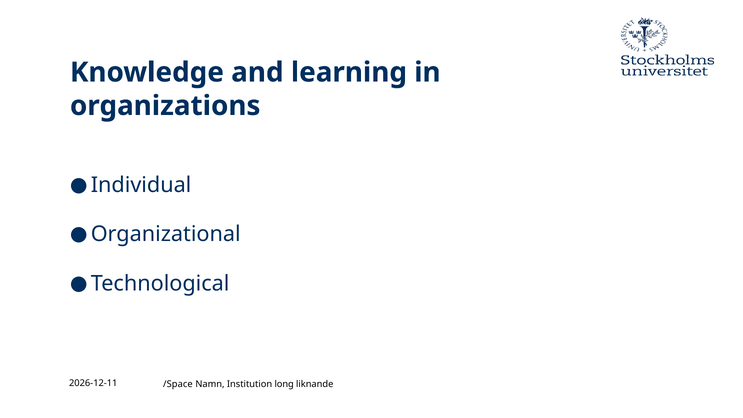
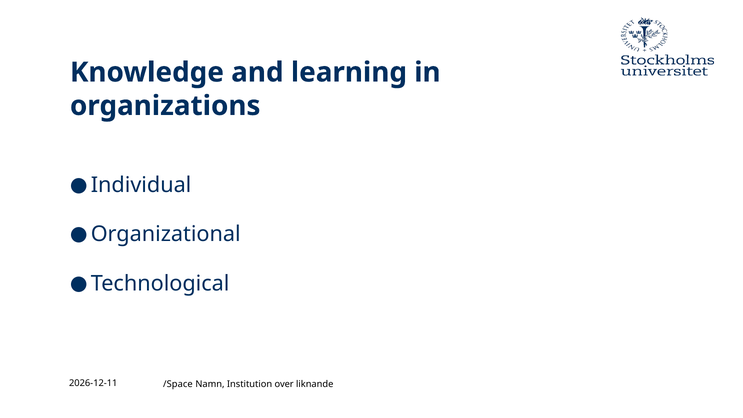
long: long -> over
